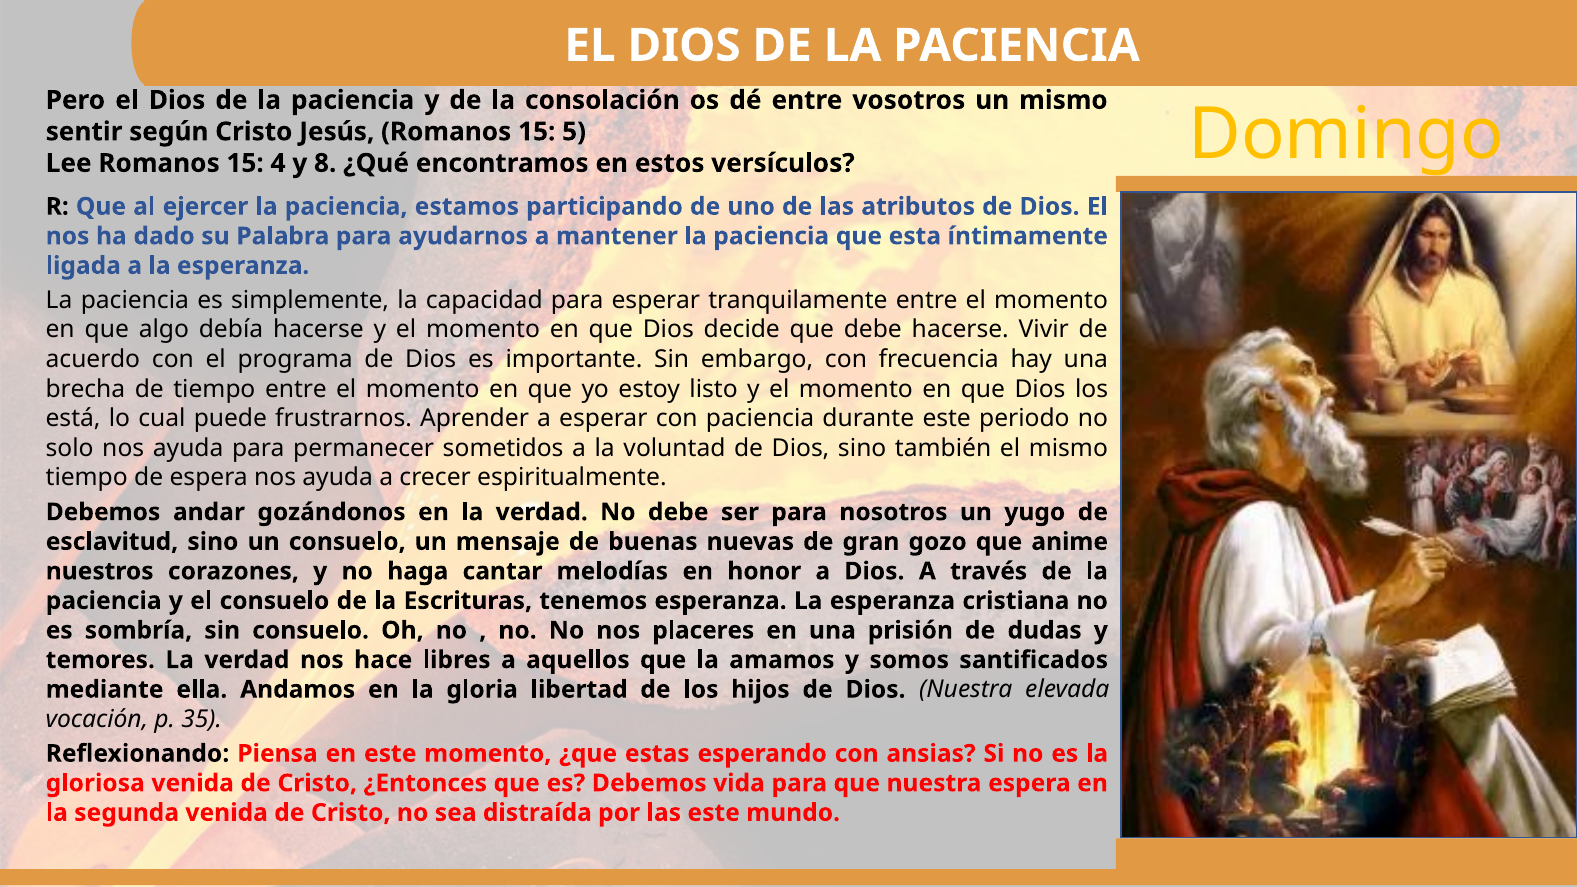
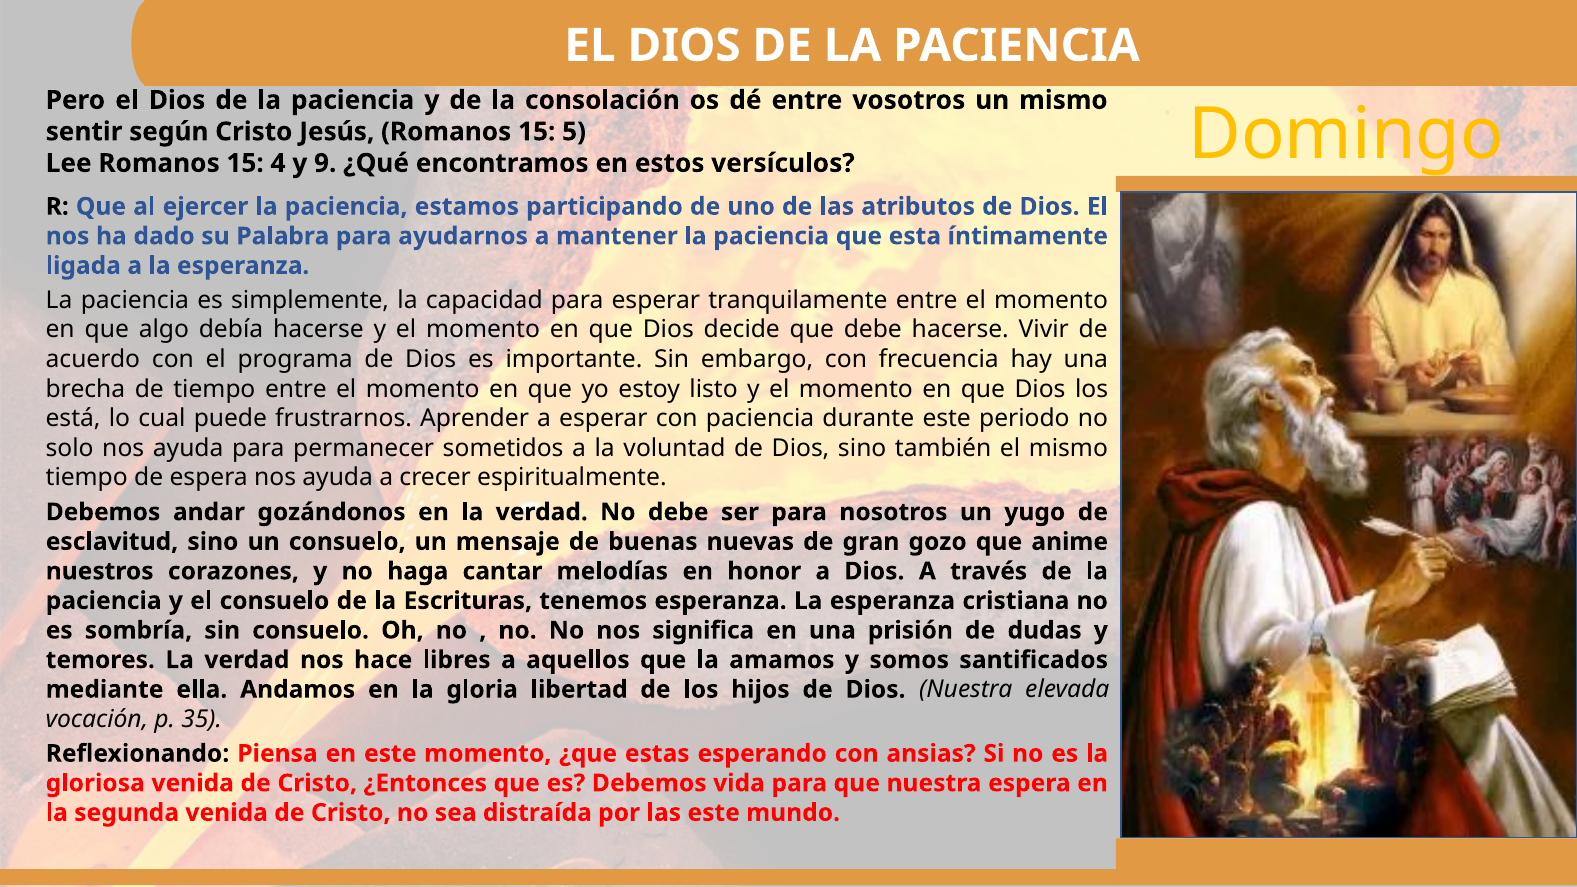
8: 8 -> 9
placeres: placeres -> significa
